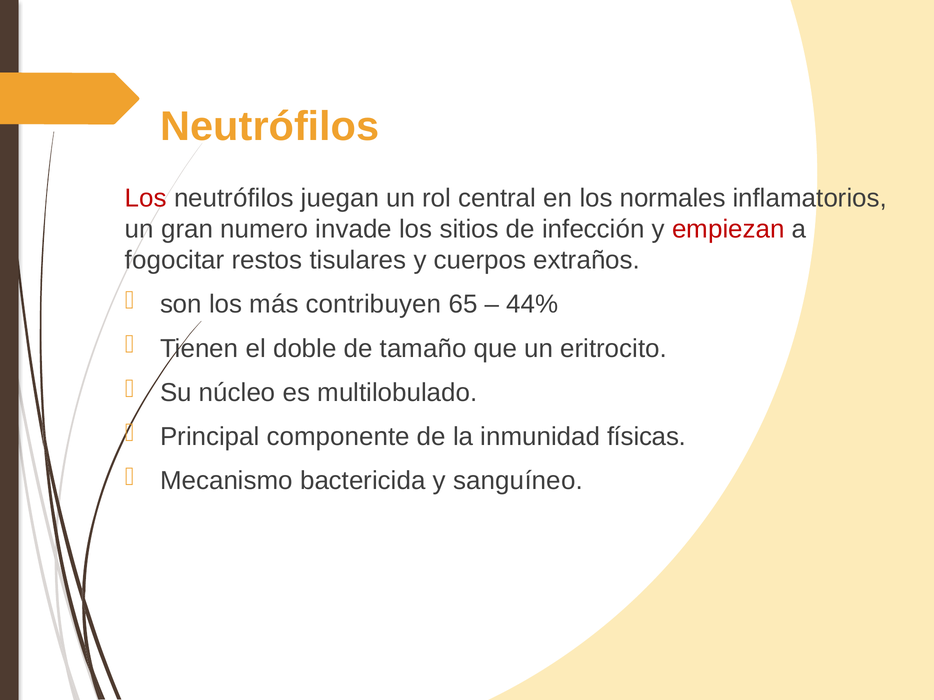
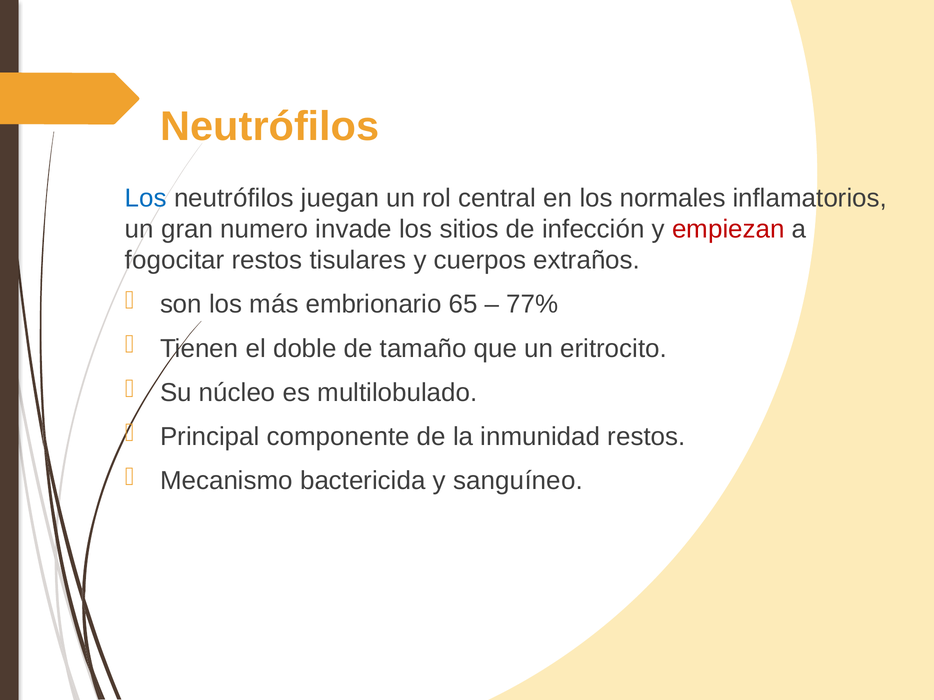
Los at (146, 198) colour: red -> blue
contribuyen: contribuyen -> embrionario
44%: 44% -> 77%
inmunidad físicas: físicas -> restos
